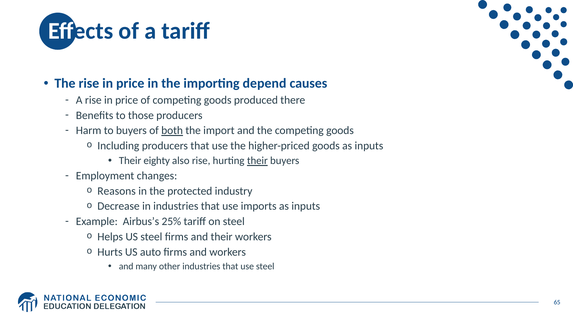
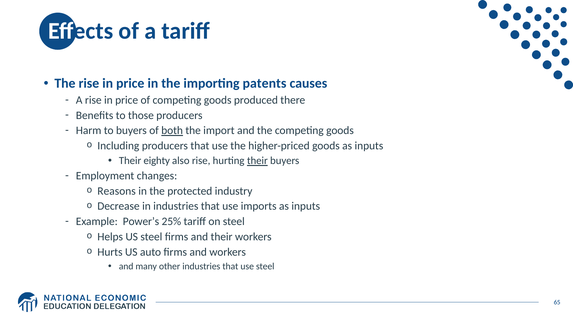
depend: depend -> patents
Airbus’s: Airbus’s -> Power’s
